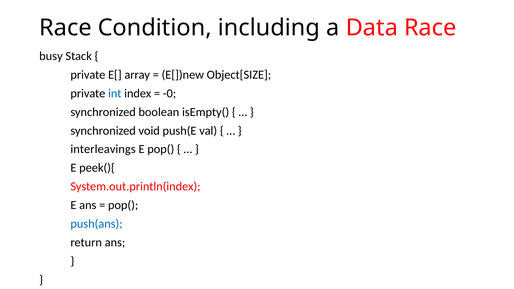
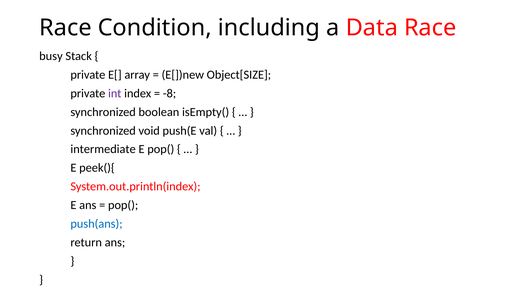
int colour: blue -> purple
-0: -0 -> -8
interleavings: interleavings -> intermediate
